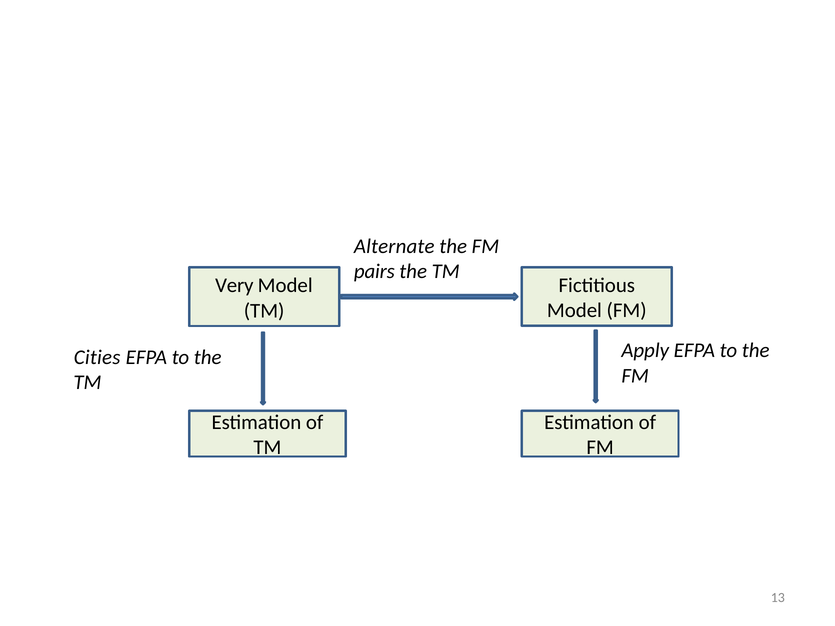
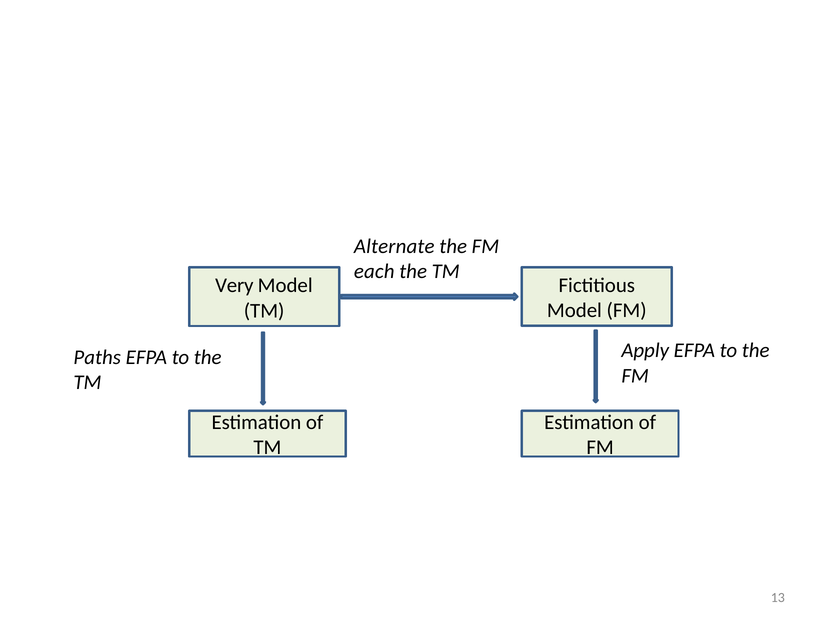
pairs: pairs -> each
Cities: Cities -> Paths
